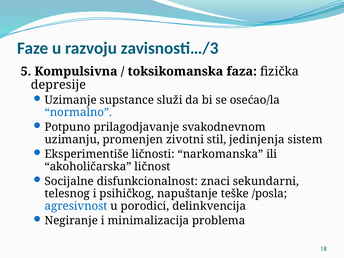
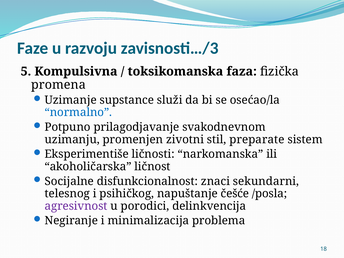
depresije: depresije -> promena
jedinjenja: jedinjenja -> preparate
teške: teške -> češće
agresivnost colour: blue -> purple
